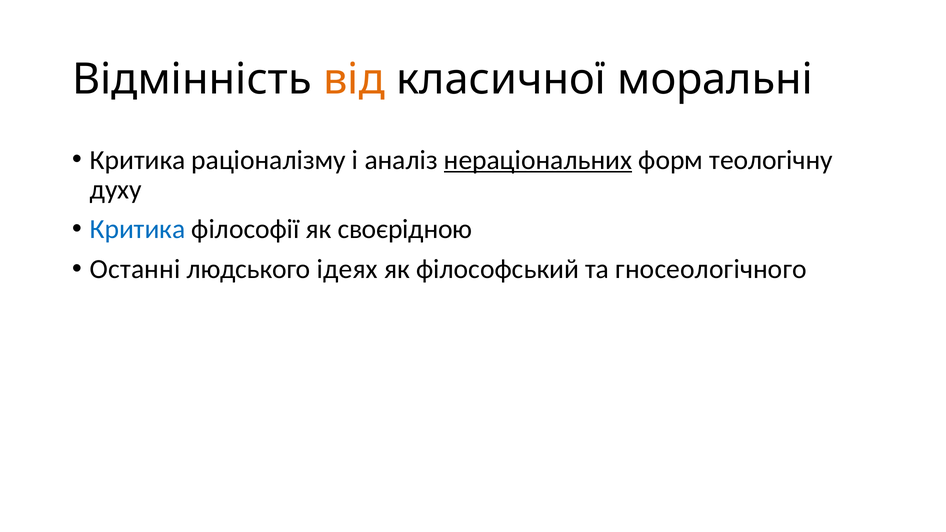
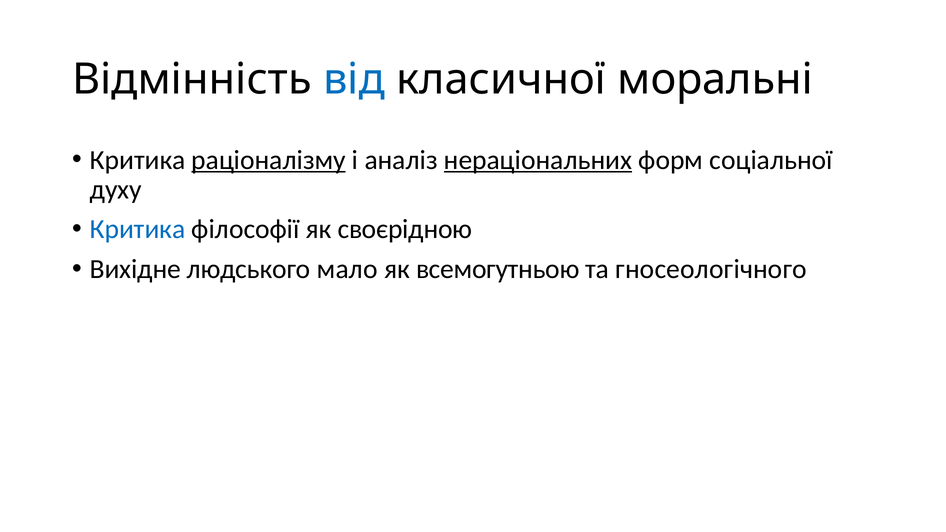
від colour: orange -> blue
раціоналізму underline: none -> present
теологічну: теологічну -> соціальної
Останні: Останні -> Вихідне
ідеях: ідеях -> мало
філософський: філософський -> всемогутньою
